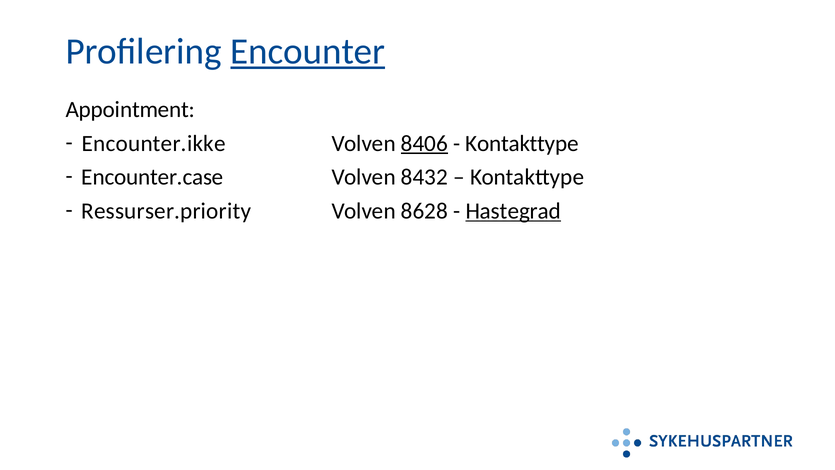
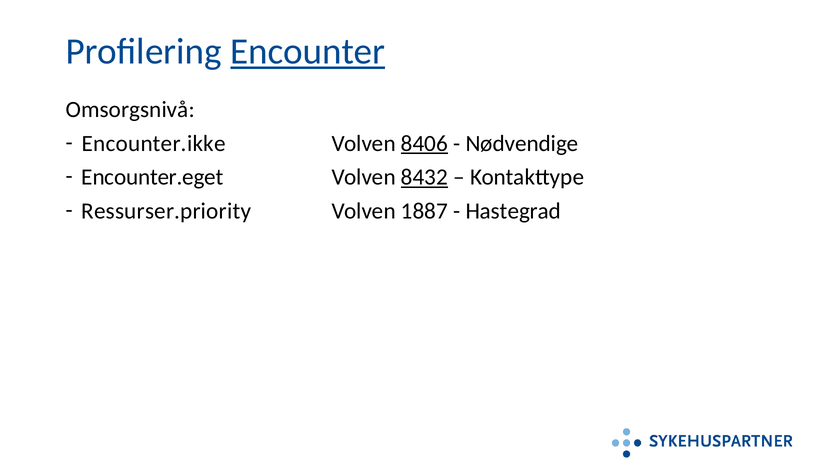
Appointment: Appointment -> Omsorgsnivå
Kontakttype at (522, 143): Kontakttype -> Nødvendige
Encounter.case: Encounter.case -> Encounter.eget
8432 underline: none -> present
8628: 8628 -> 1887
Hastegrad underline: present -> none
